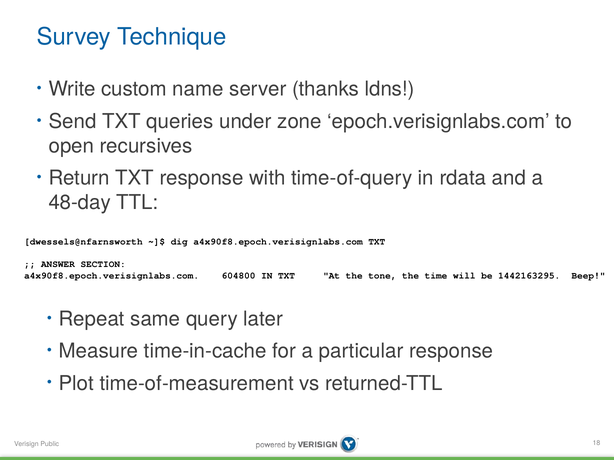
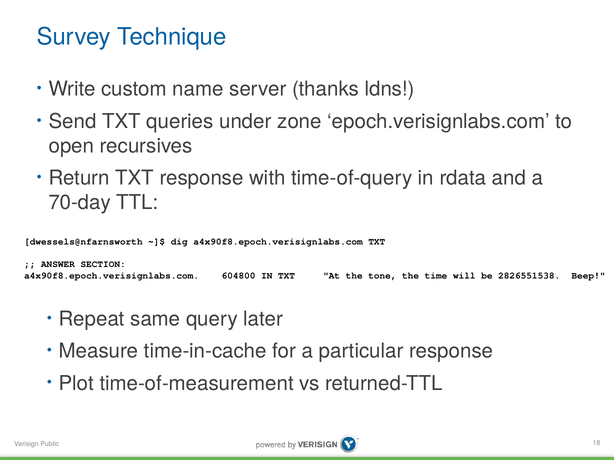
48-day: 48-day -> 70-day
1442163295: 1442163295 -> 2826551538
